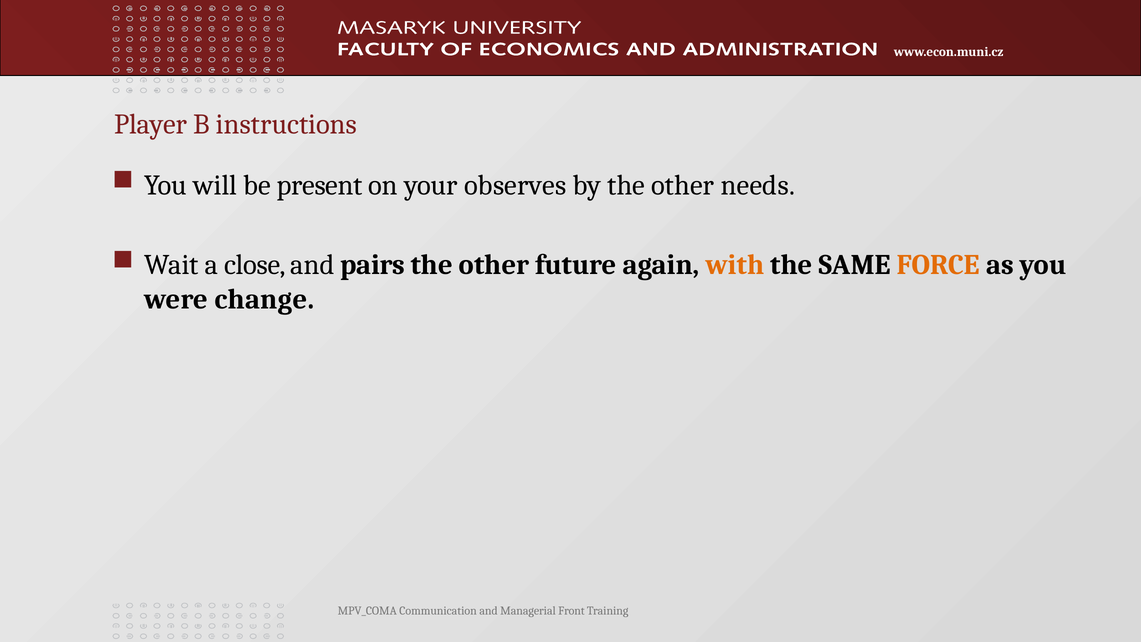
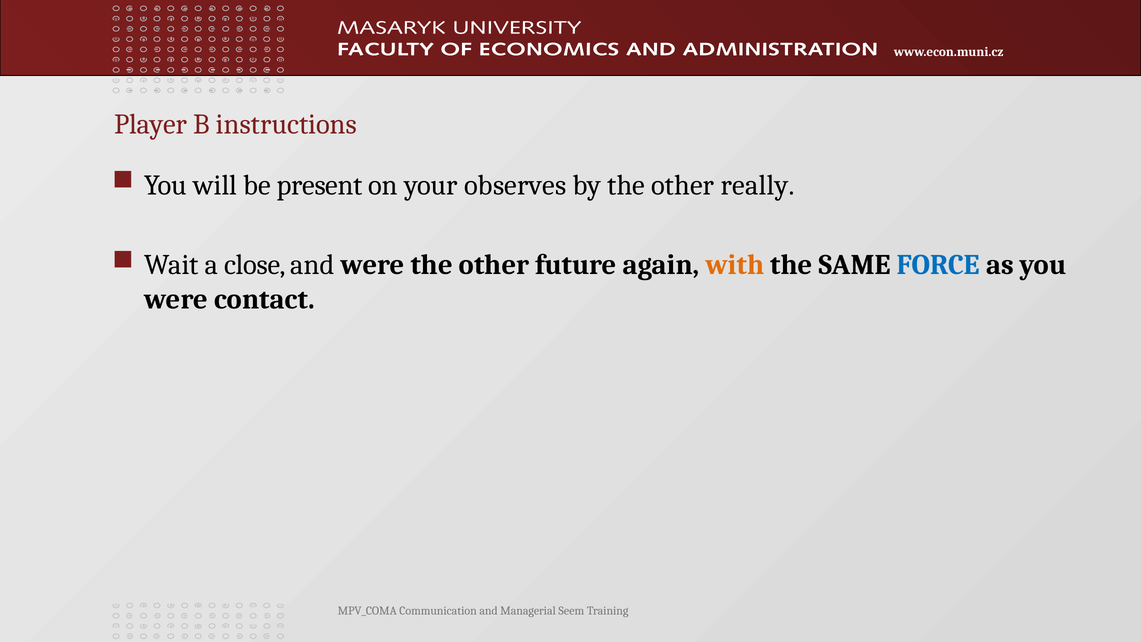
needs: needs -> really
and pairs: pairs -> were
FORCE colour: orange -> blue
change: change -> contact
Front: Front -> Seem
